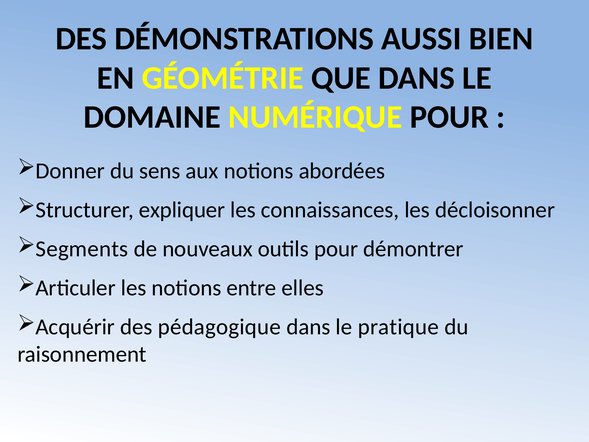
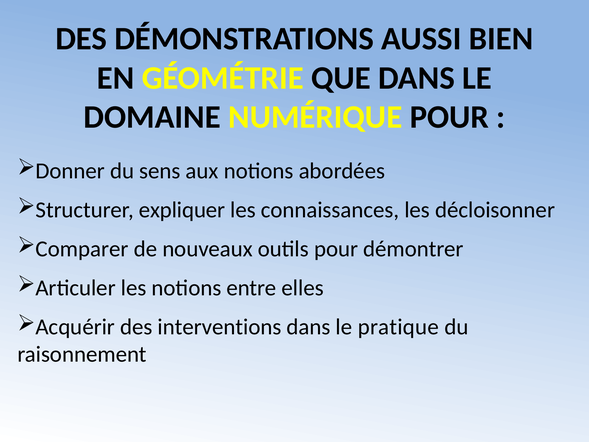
Segments: Segments -> Comparer
pédagogique: pédagogique -> interventions
